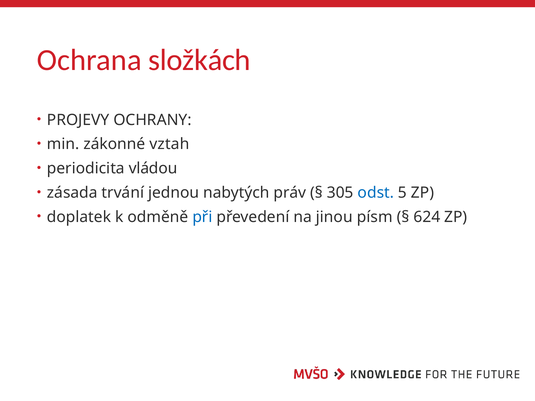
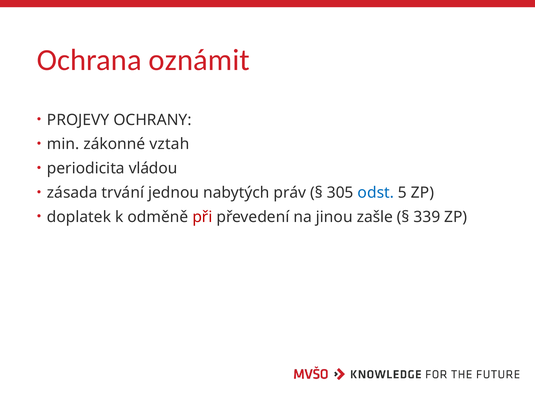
složkách: složkách -> oznámit
při colour: blue -> red
písm: písm -> zašle
624: 624 -> 339
